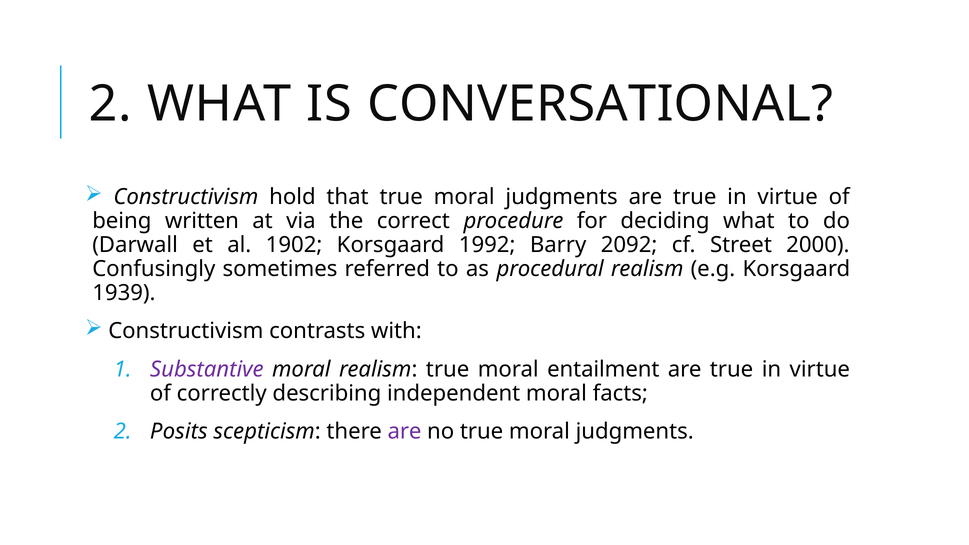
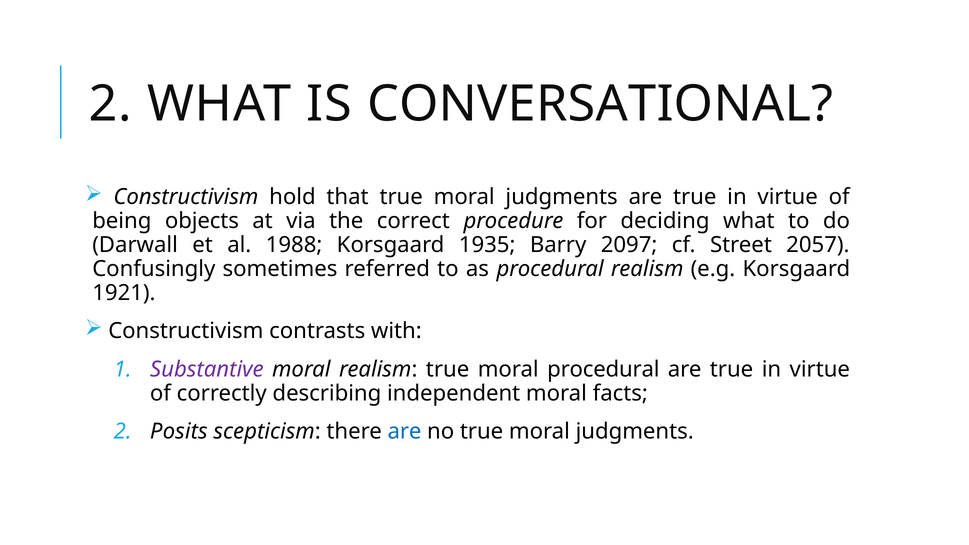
written: written -> objects
1902: 1902 -> 1988
1992: 1992 -> 1935
2092: 2092 -> 2097
2000: 2000 -> 2057
1939: 1939 -> 1921
moral entailment: entailment -> procedural
are at (405, 431) colour: purple -> blue
